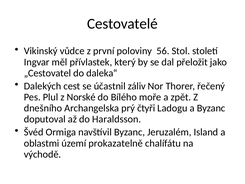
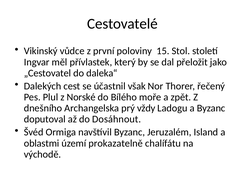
56: 56 -> 15
záliv: záliv -> však
čtyři: čtyři -> vždy
Haraldsson: Haraldsson -> Dosáhnout
